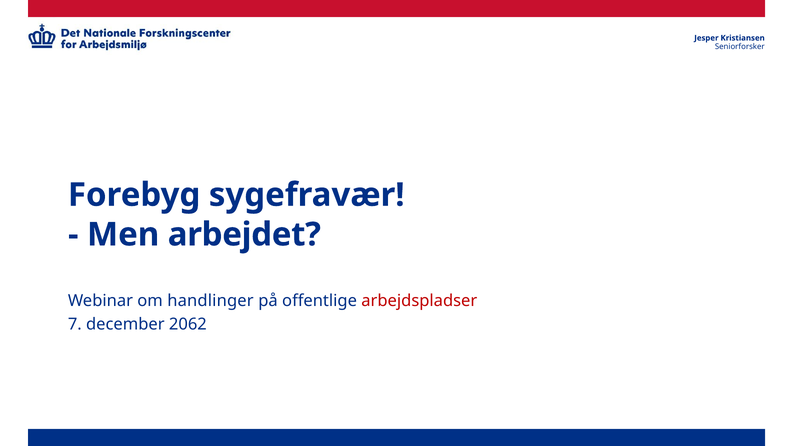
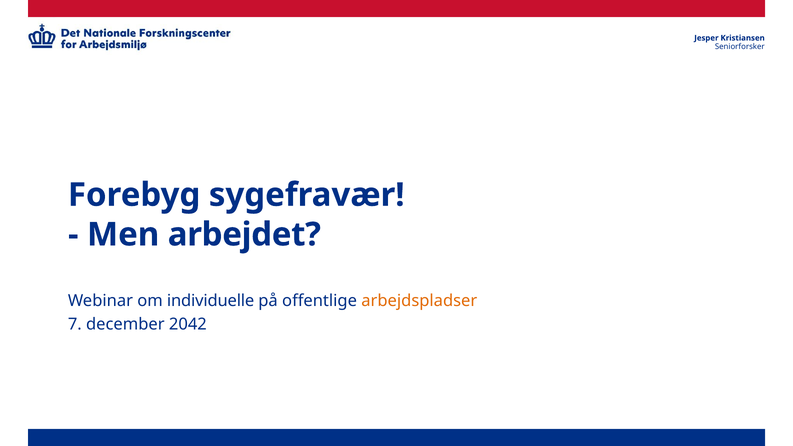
handlinger: handlinger -> individuelle
arbejdspladser colour: red -> orange
2062: 2062 -> 2042
